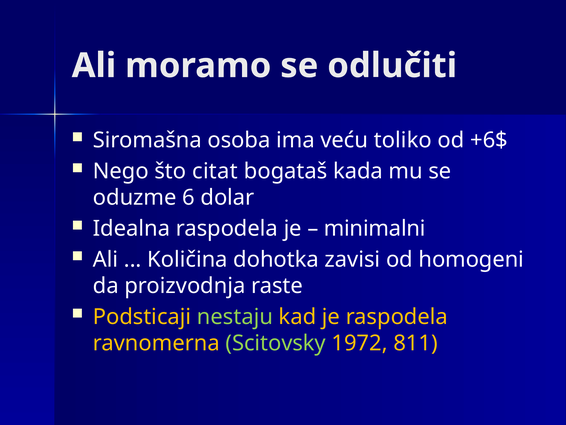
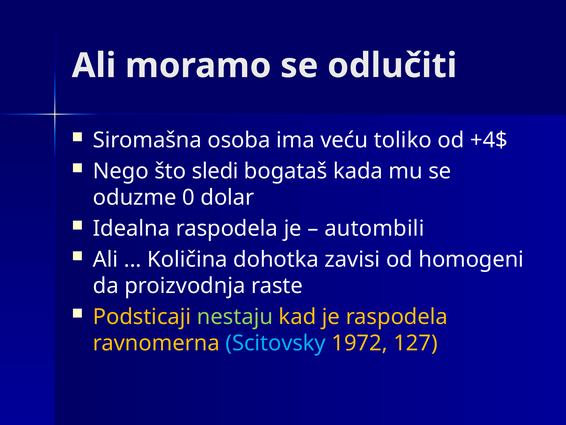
+6$: +6$ -> +4$
citat: citat -> sledi
6: 6 -> 0
minimalni: minimalni -> autombili
Scitovsky colour: light green -> light blue
811: 811 -> 127
